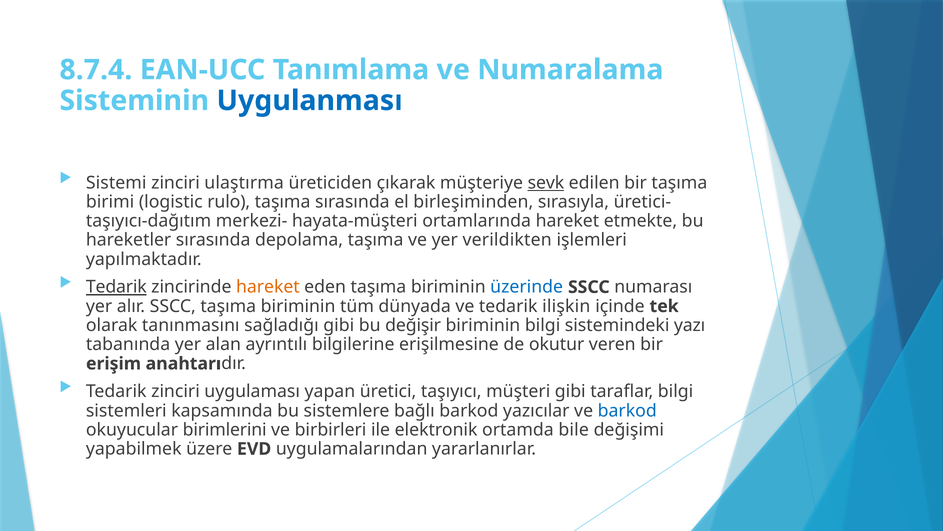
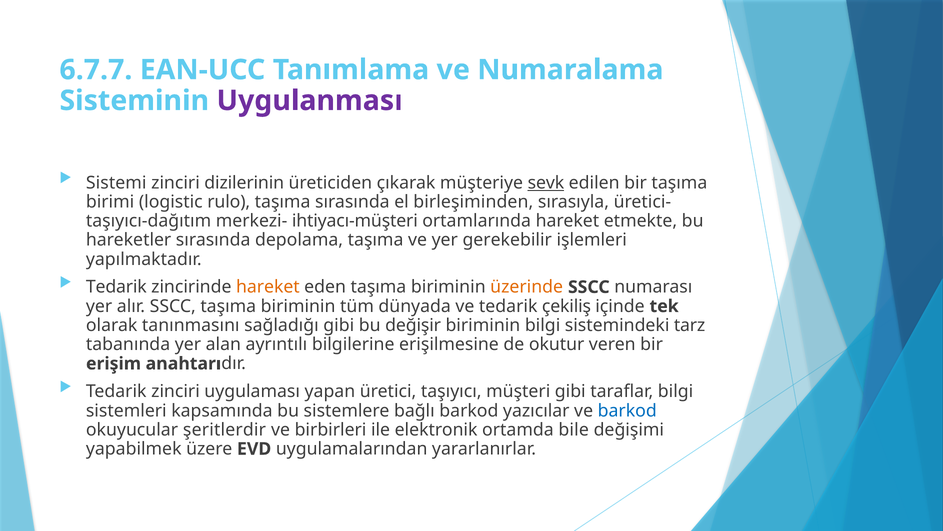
8.7.4: 8.7.4 -> 6.7.7
Uygulanması colour: blue -> purple
ulaştırma: ulaştırma -> dizilerinin
hayata-müşteri: hayata-müşteri -> ihtiyacı-müşteri
verildikten: verildikten -> gerekebilir
Tedarik at (116, 287) underline: present -> none
üzerinde colour: blue -> orange
ilişkin: ilişkin -> çekiliş
yazı: yazı -> tarz
birimlerini: birimlerini -> şeritlerdir
